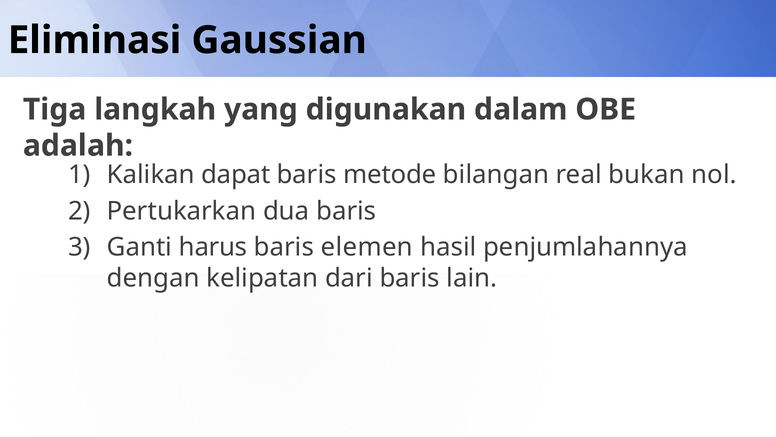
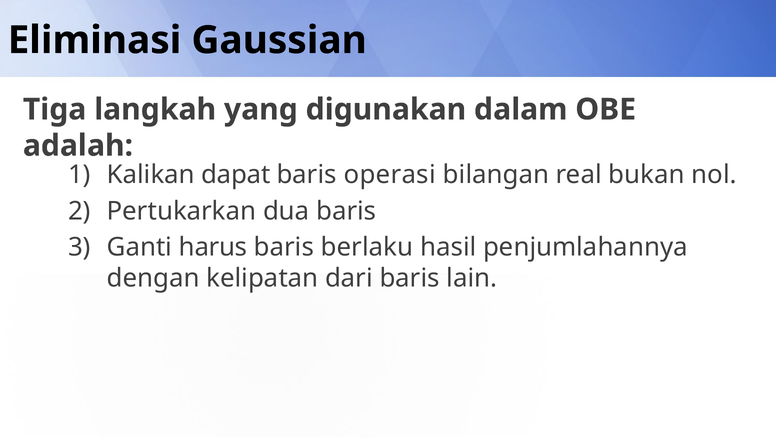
metode: metode -> operasi
elemen: elemen -> berlaku
